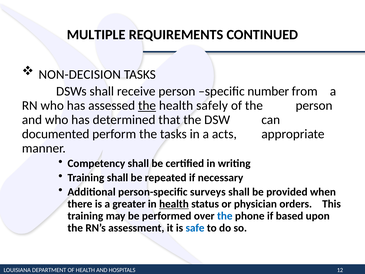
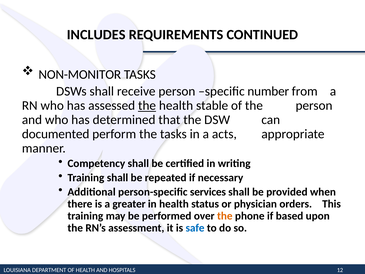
MULTIPLE: MULTIPLE -> INCLUDES
NON-DECISION: NON-DECISION -> NON-MONITOR
safely: safely -> stable
surveys: surveys -> services
health at (174, 204) underline: present -> none
the at (225, 216) colour: blue -> orange
